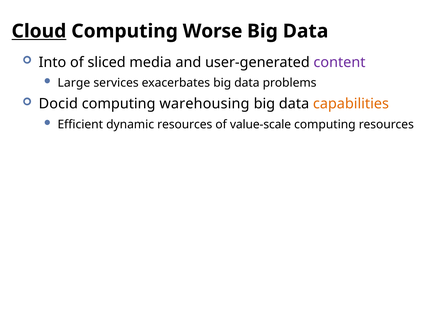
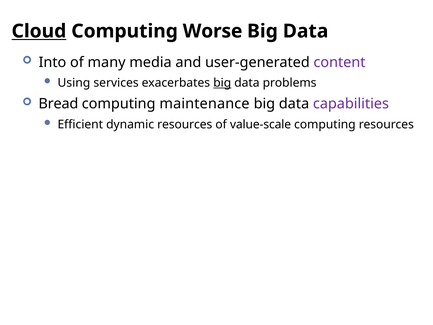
sliced: sliced -> many
Large: Large -> Using
big at (222, 83) underline: none -> present
Docid: Docid -> Bread
warehousing: warehousing -> maintenance
capabilities colour: orange -> purple
